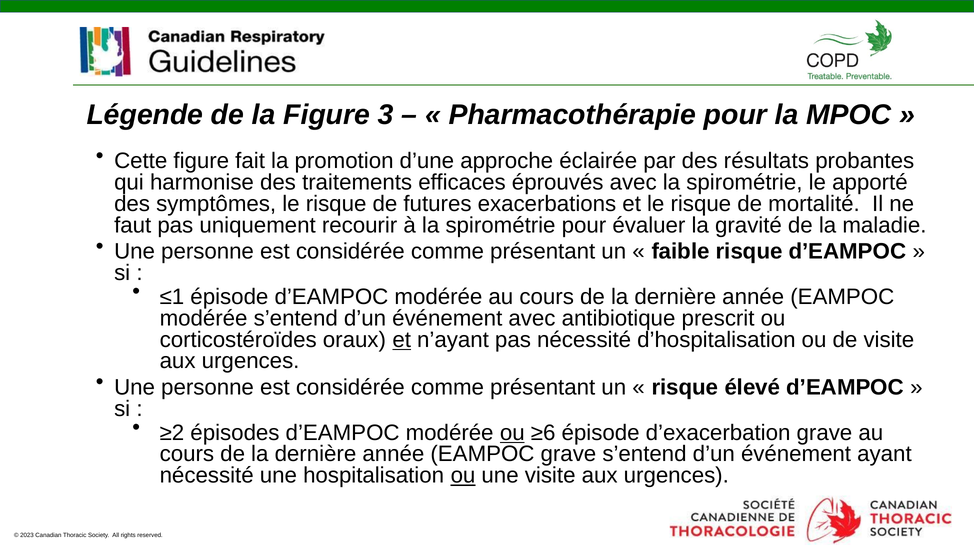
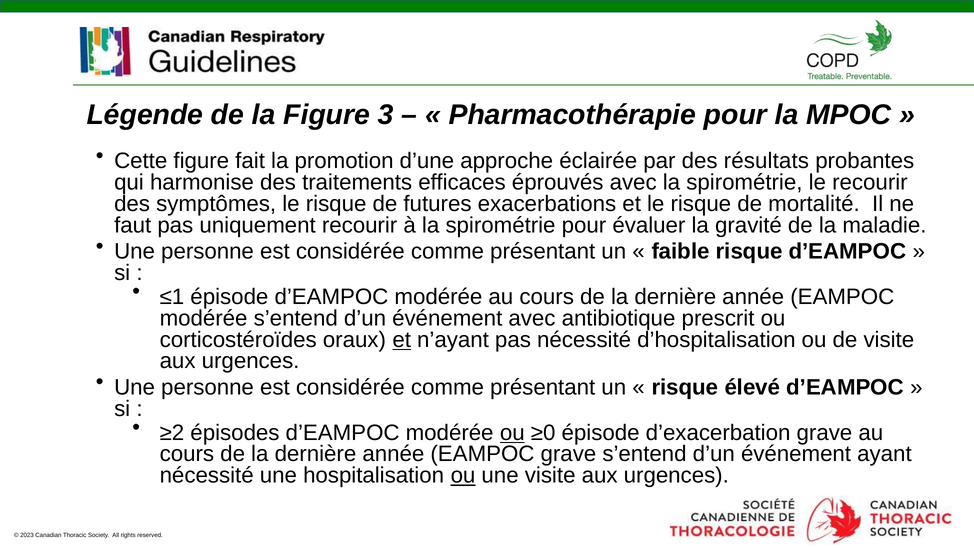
le apporté: apporté -> recourir
≥6: ≥6 -> ≥0
